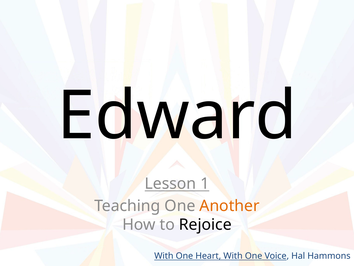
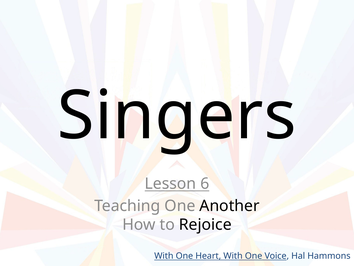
Edward: Edward -> Singers
1: 1 -> 6
Another colour: orange -> black
